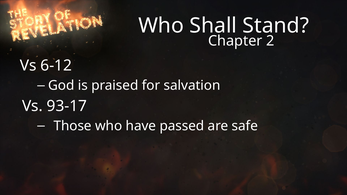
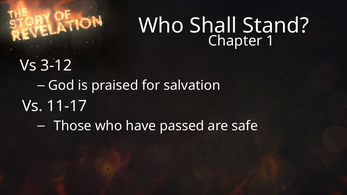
2: 2 -> 1
6-12: 6-12 -> 3-12
93-17: 93-17 -> 11-17
